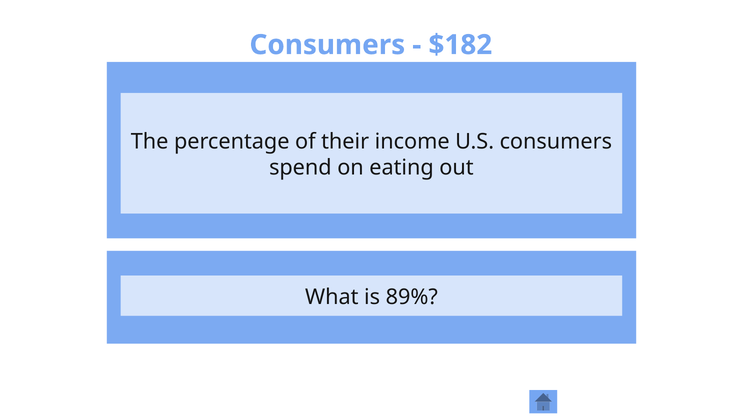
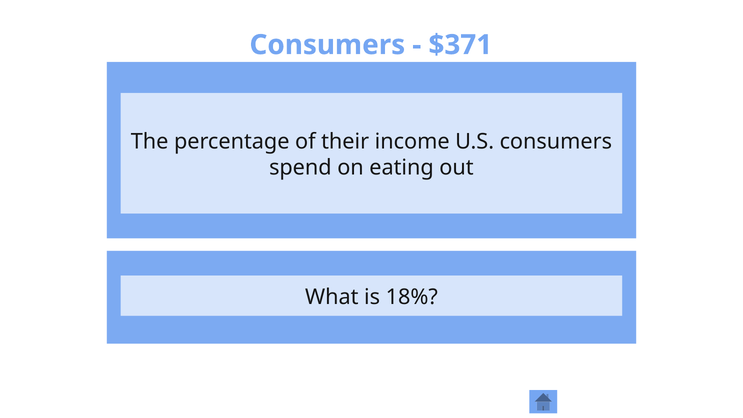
$182: $182 -> $371
89%: 89% -> 18%
